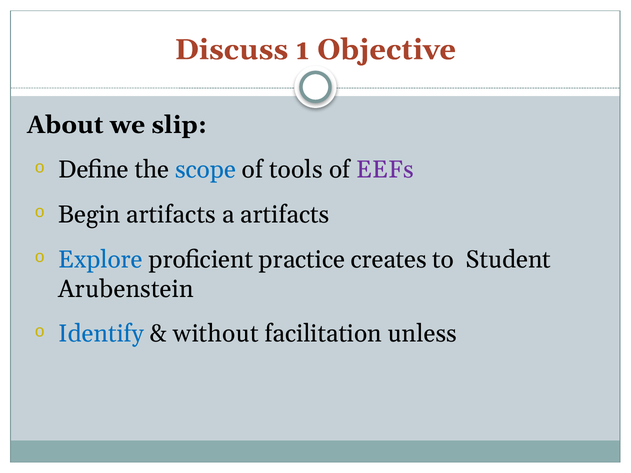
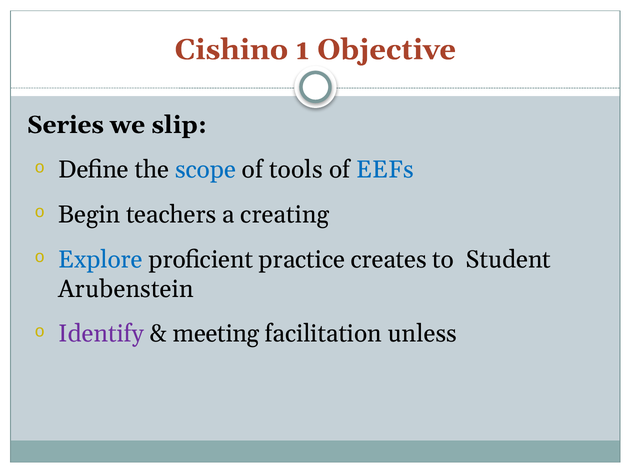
Discuss: Discuss -> Cishino
About: About -> Series
EEFs colour: purple -> blue
Begin artifacts: artifacts -> teachers
a artifacts: artifacts -> creating
Identify colour: blue -> purple
without: without -> meeting
